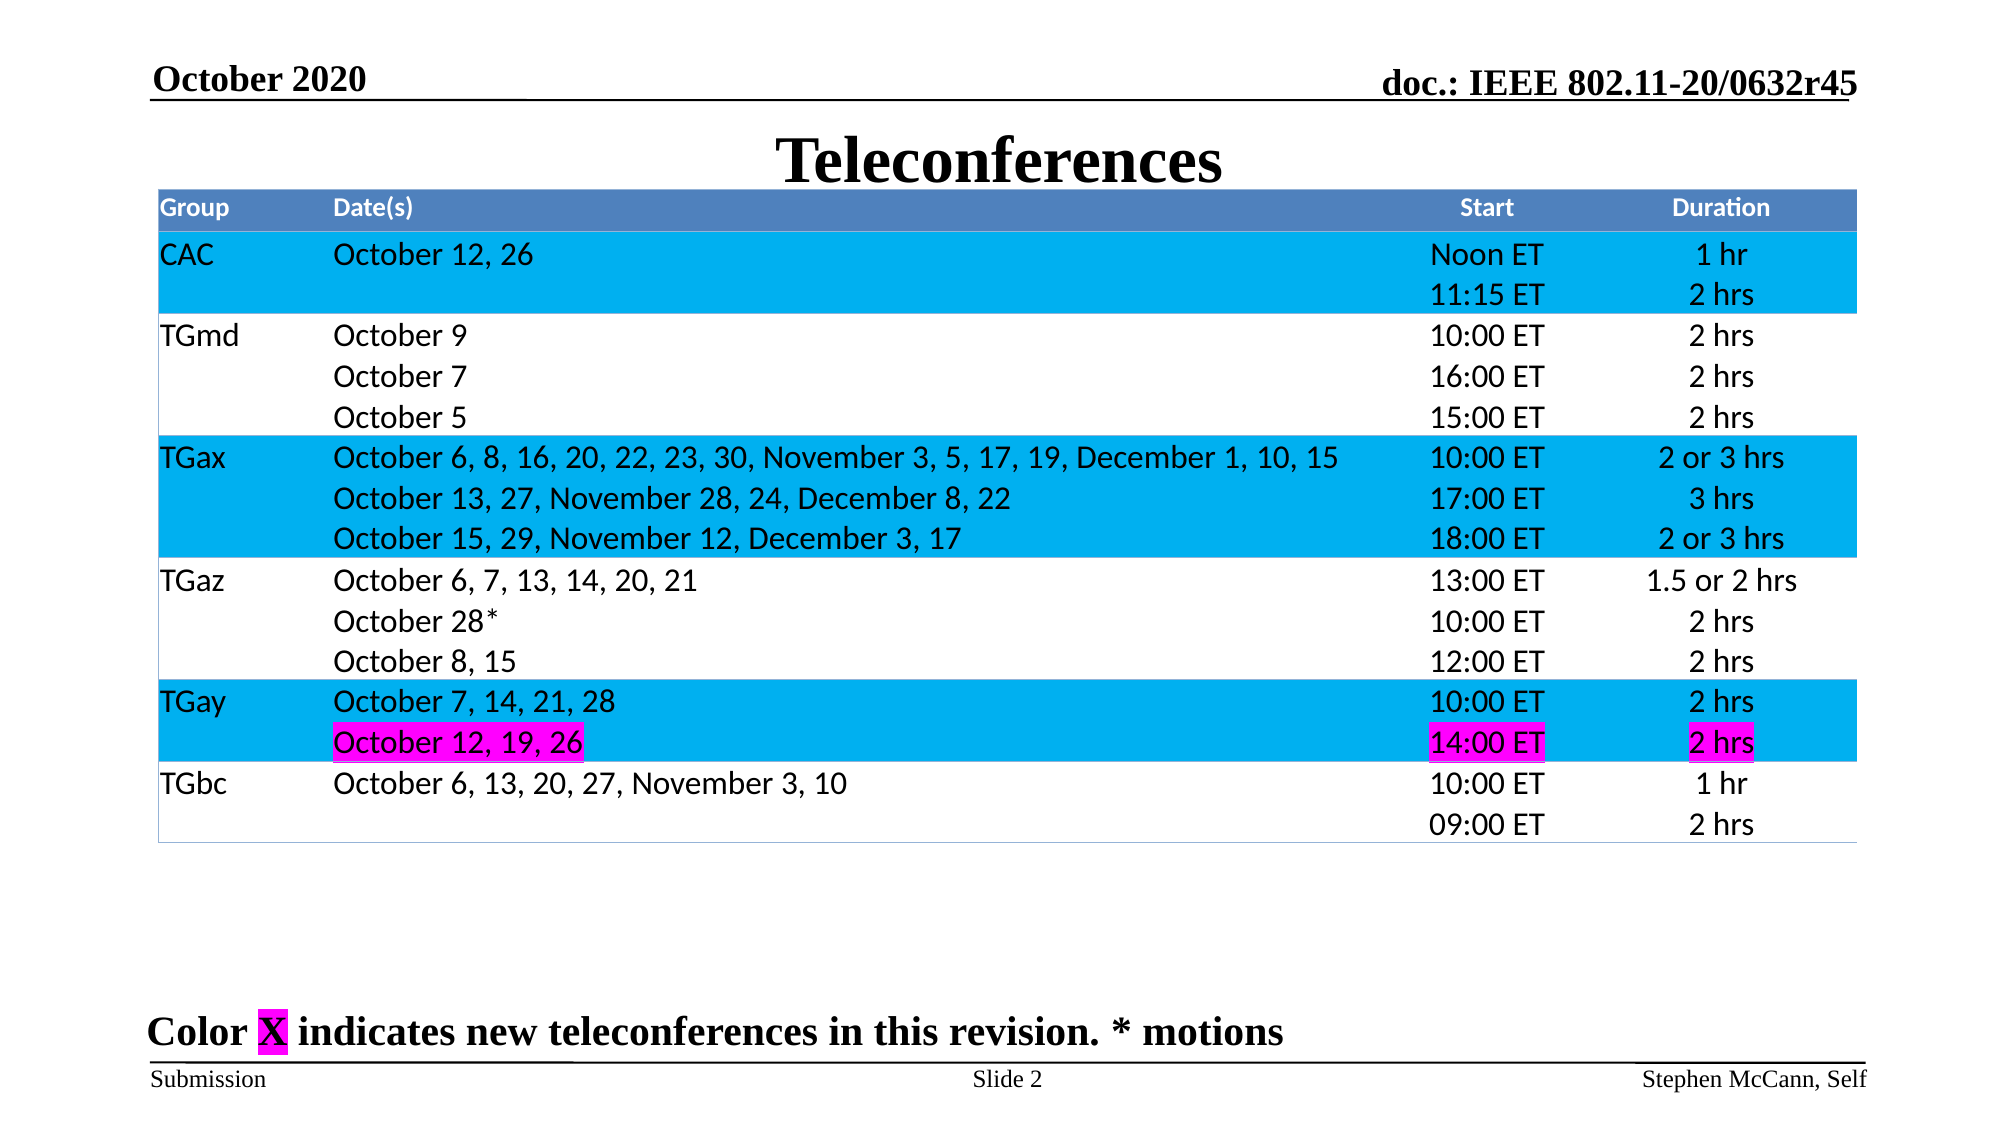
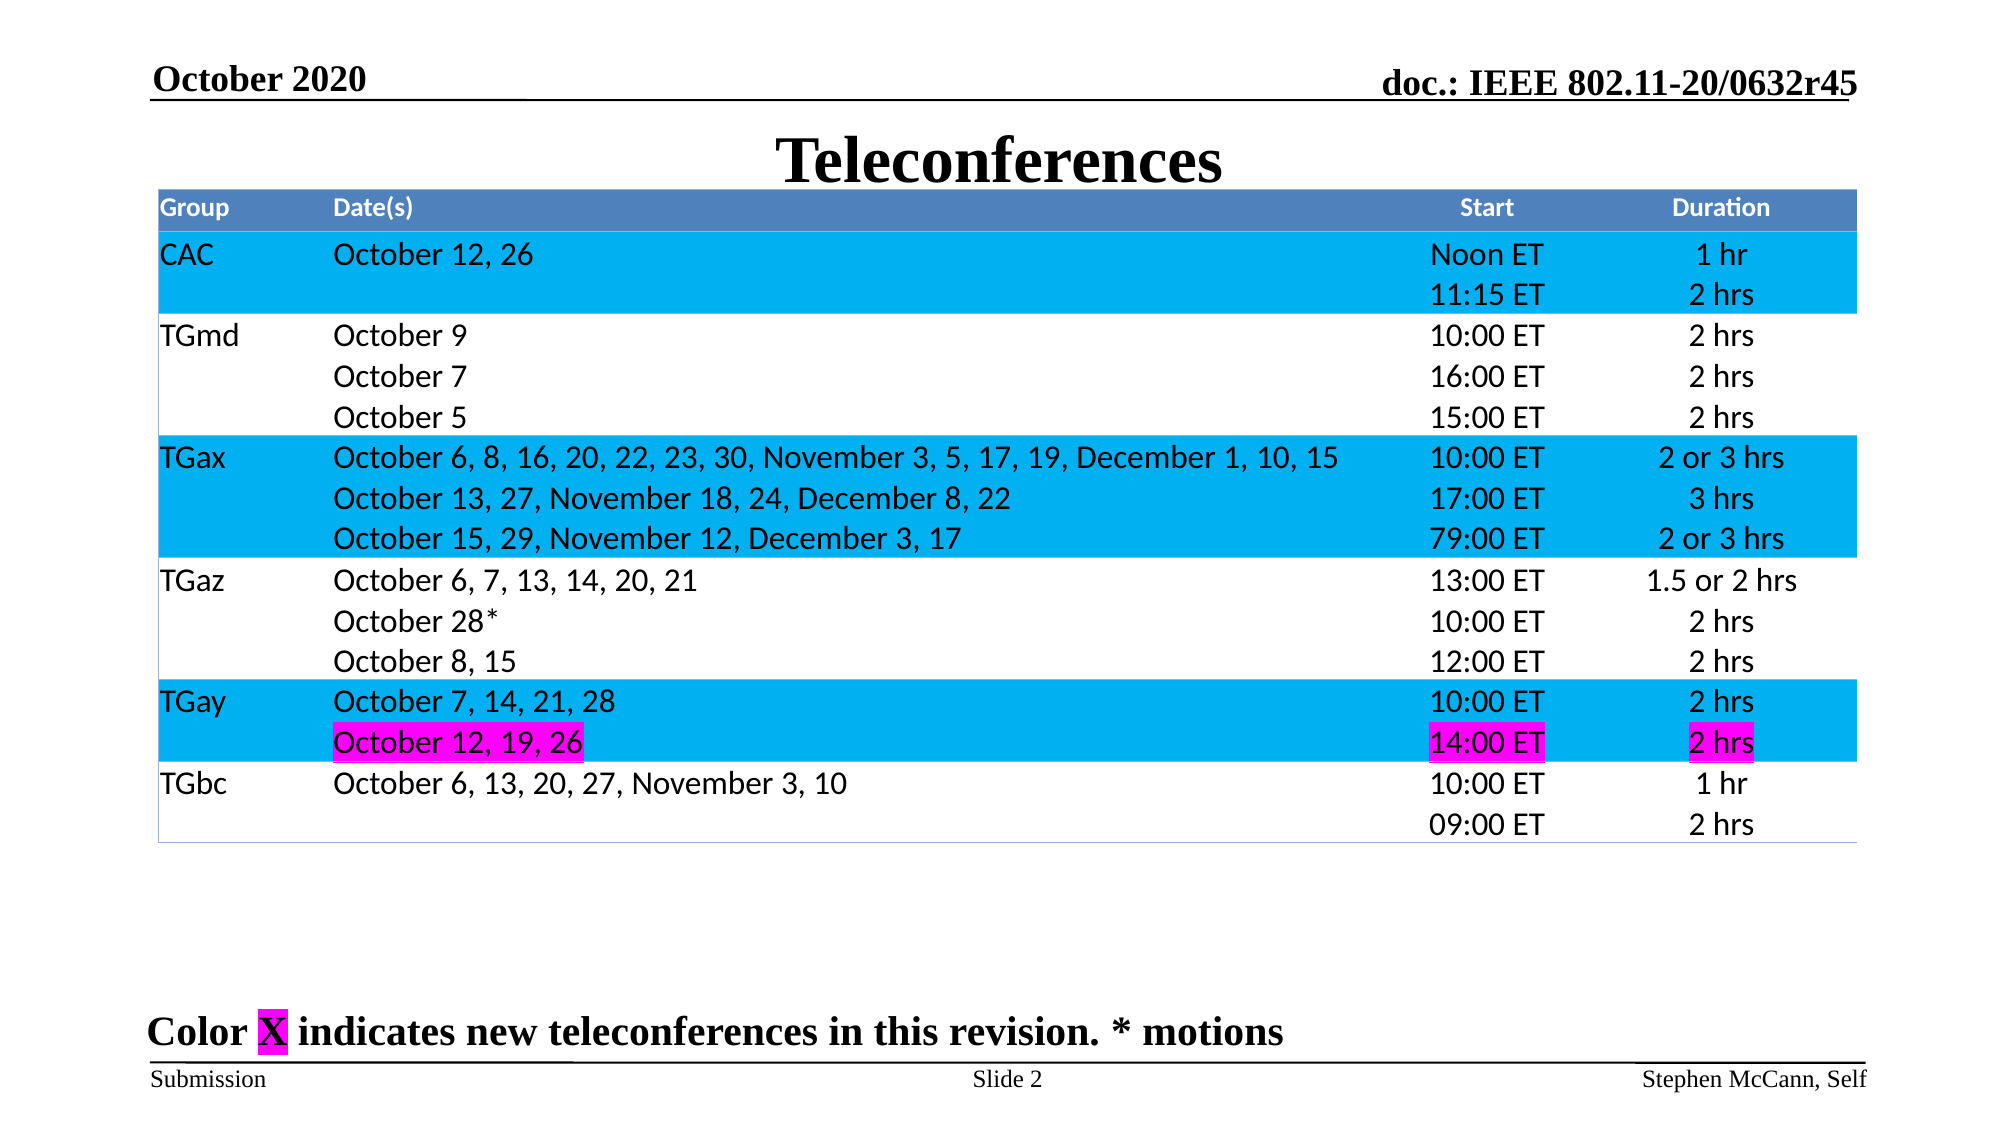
November 28: 28 -> 18
18:00: 18:00 -> 79:00
